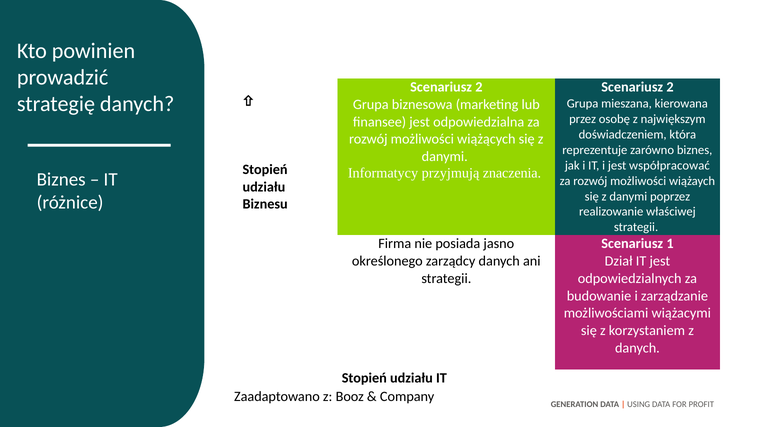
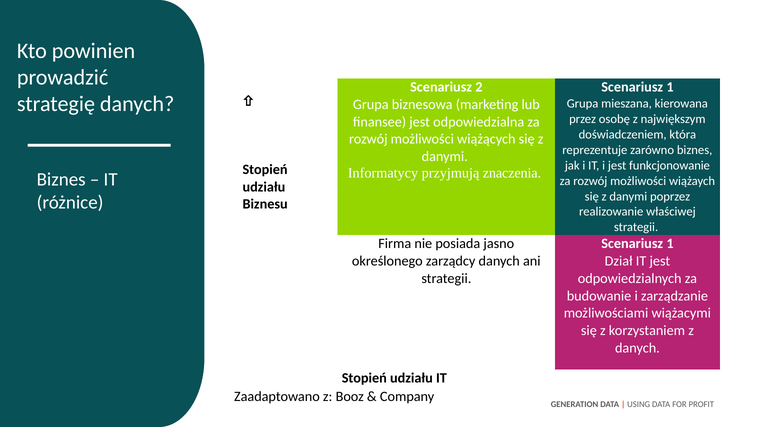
2 at (670, 87): 2 -> 1
współpracować: współpracować -> funkcjonowanie
